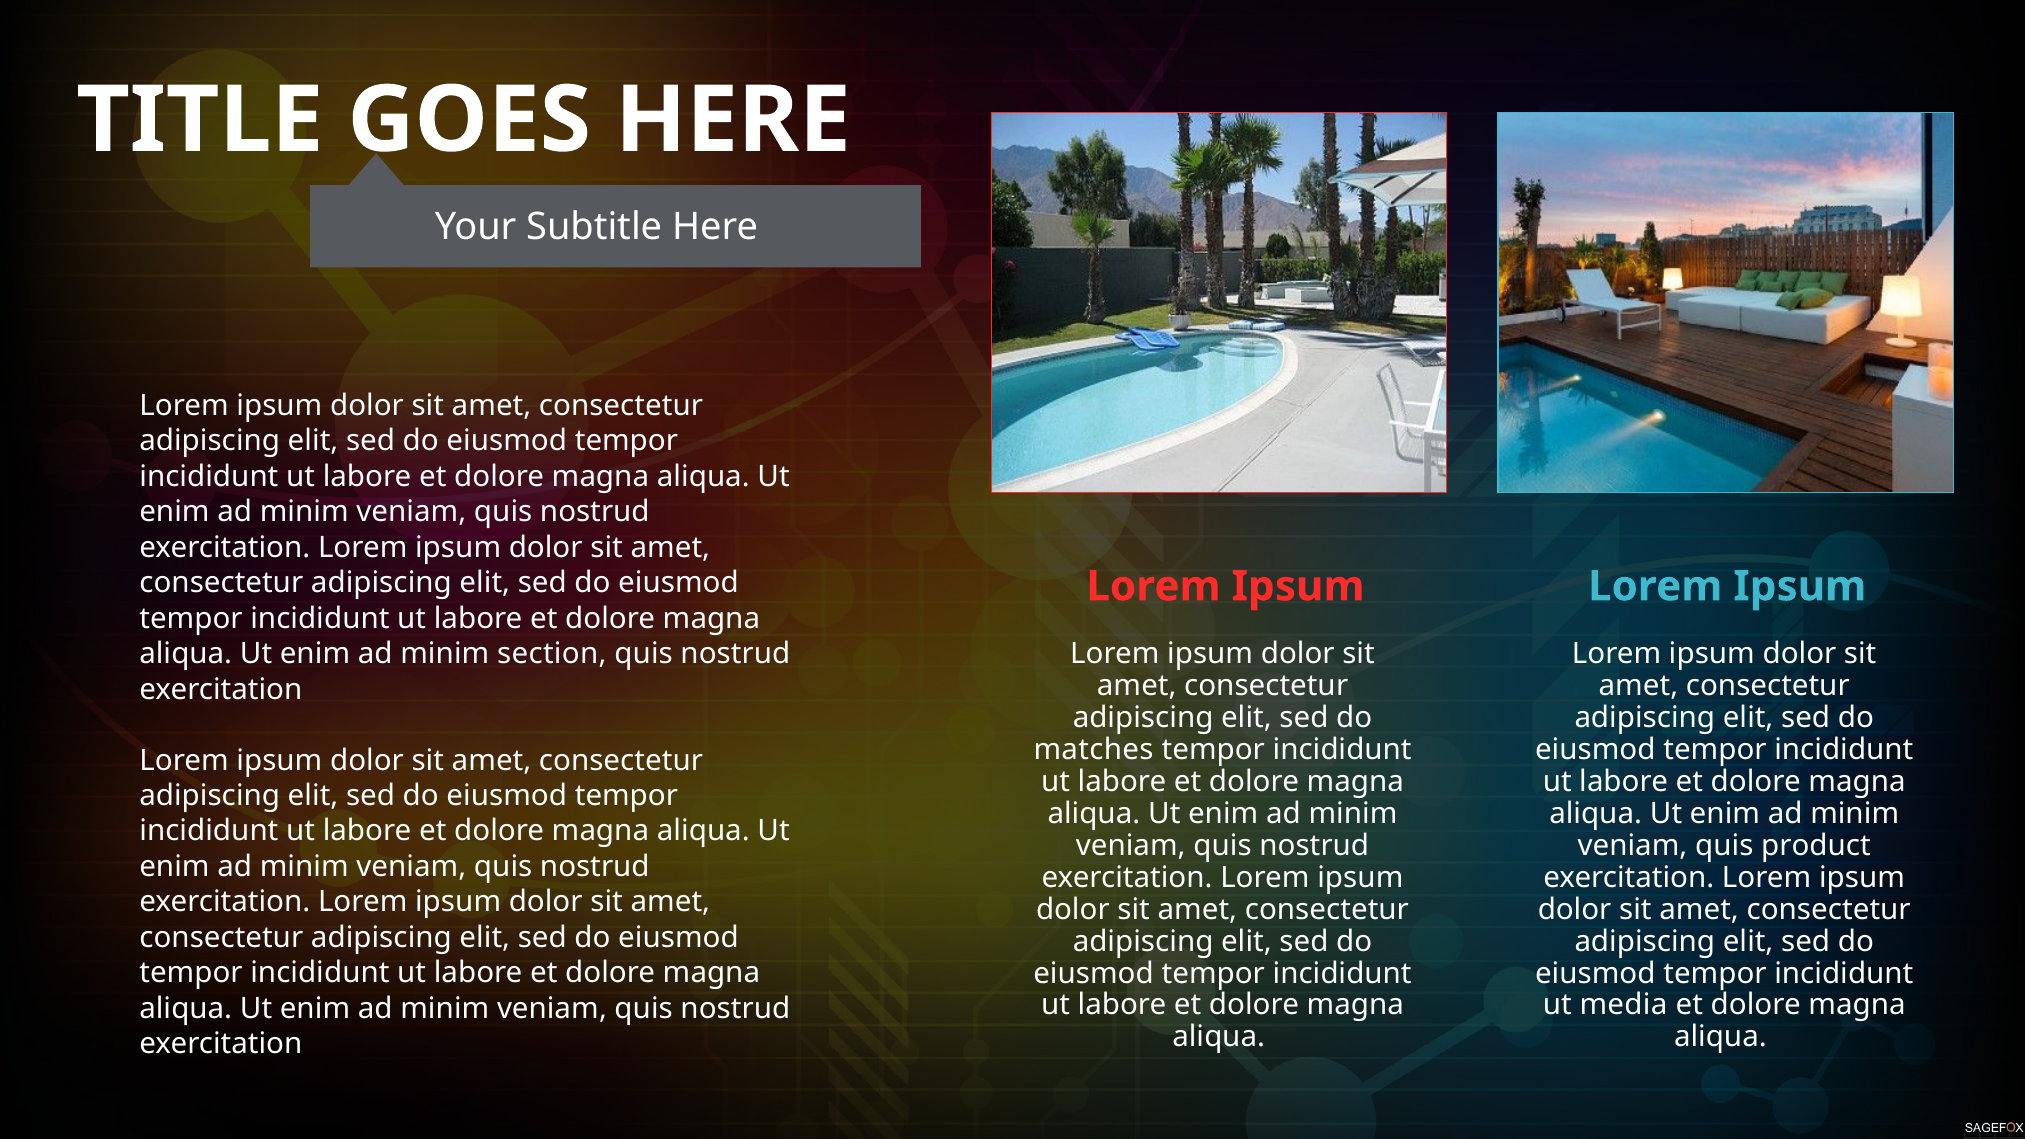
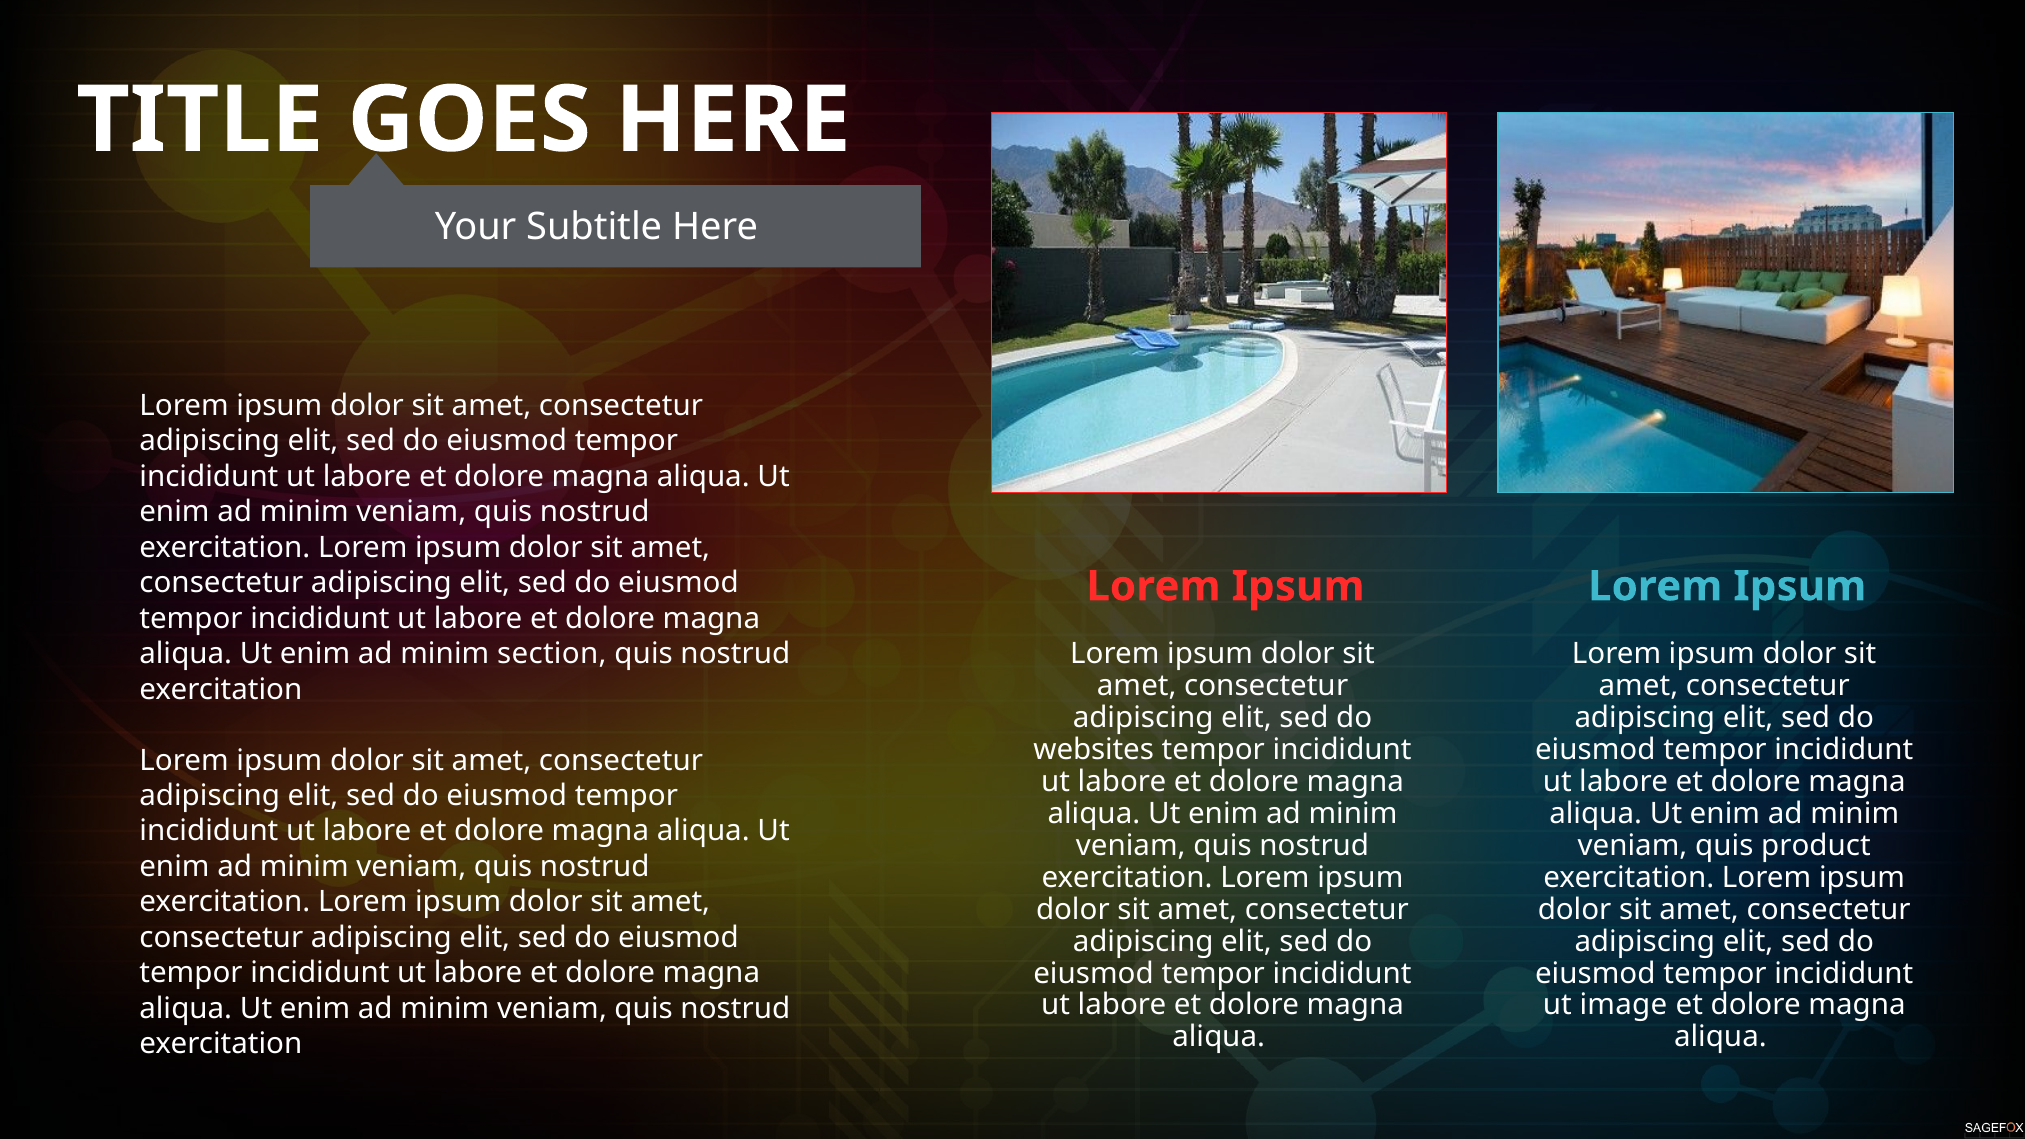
matches: matches -> websites
media: media -> image
